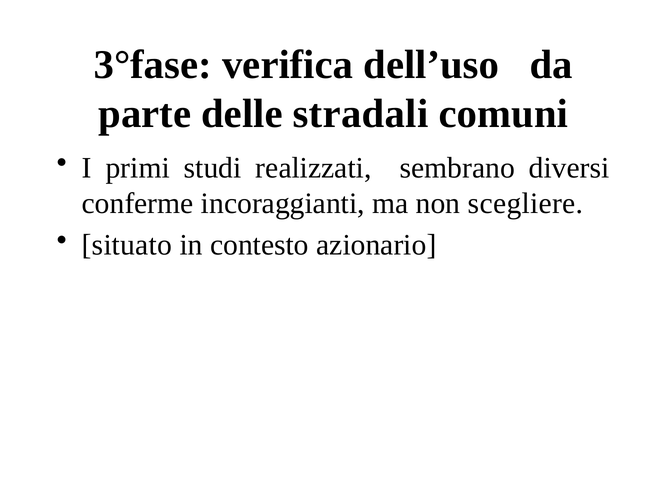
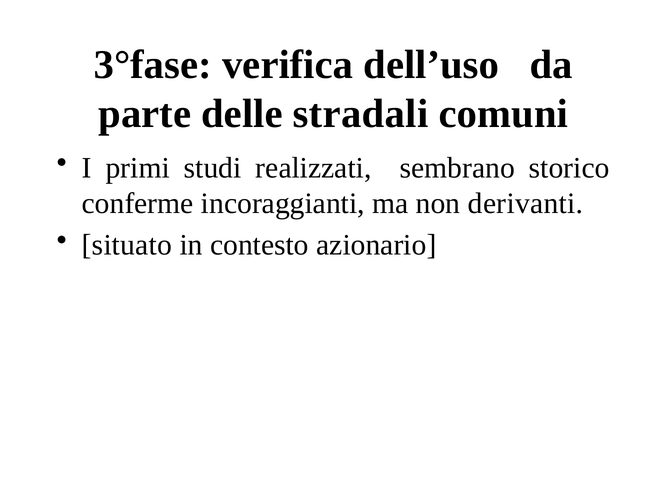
diversi: diversi -> storico
scegliere: scegliere -> derivanti
